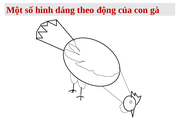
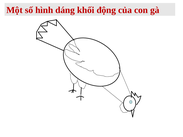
theo: theo -> khối
